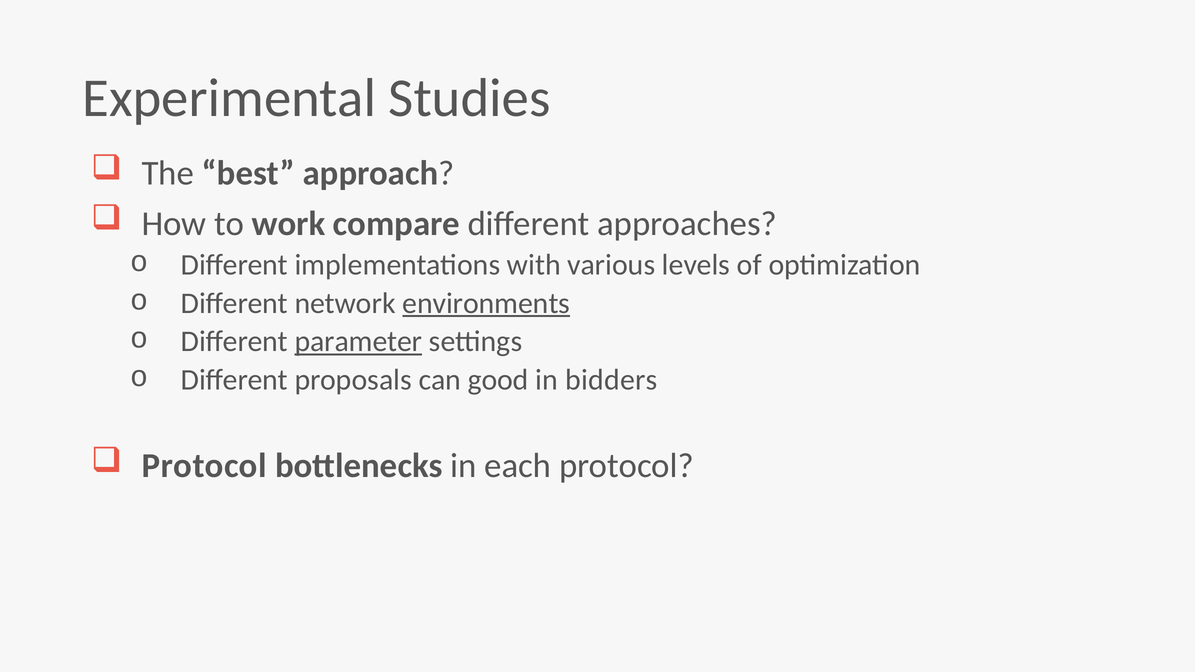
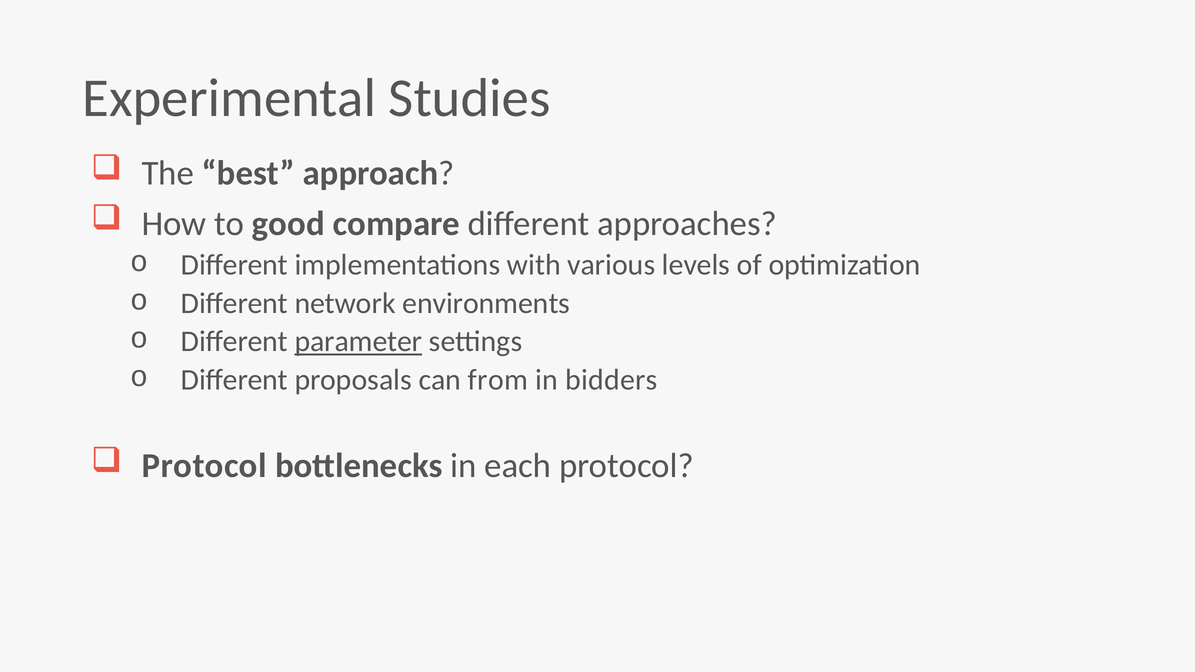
work: work -> good
environments underline: present -> none
good: good -> from
